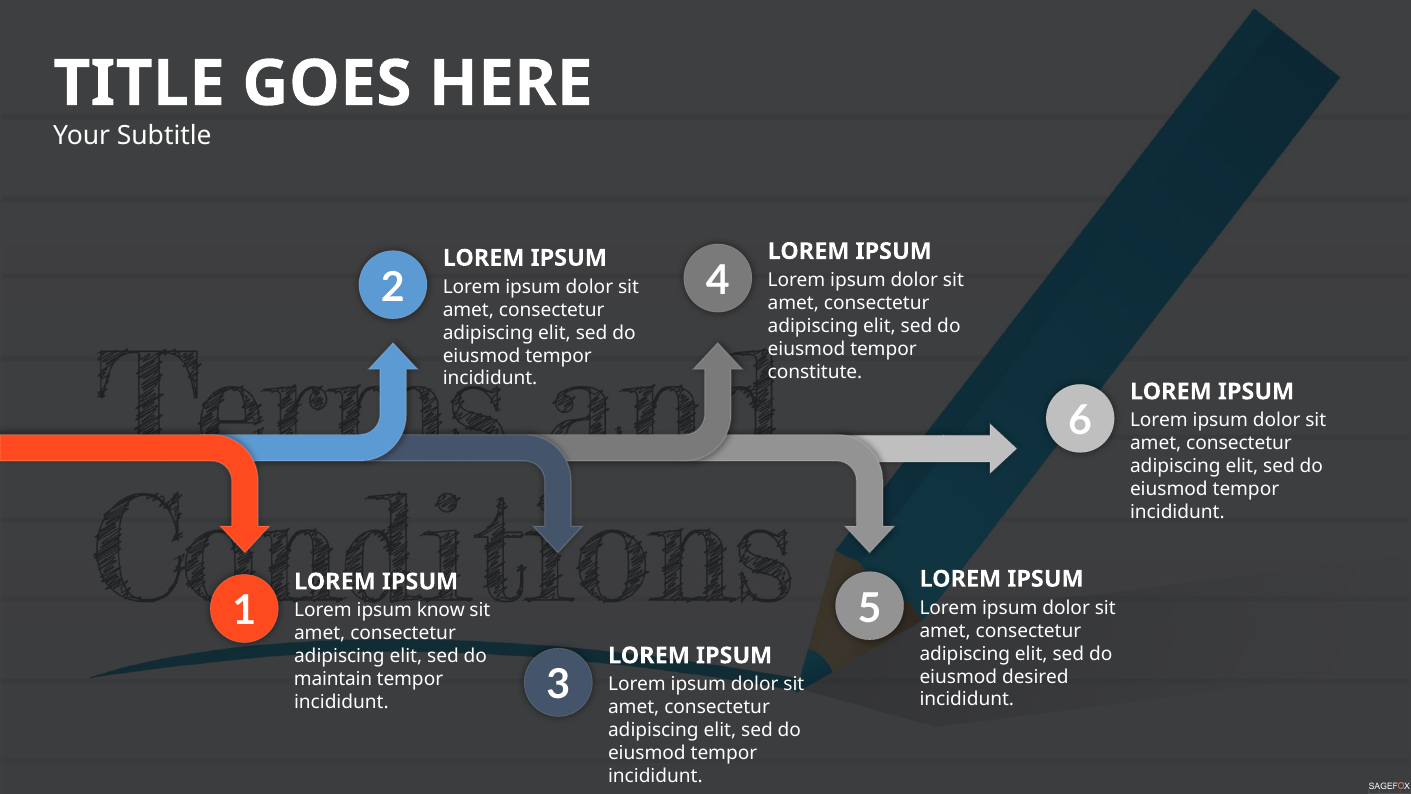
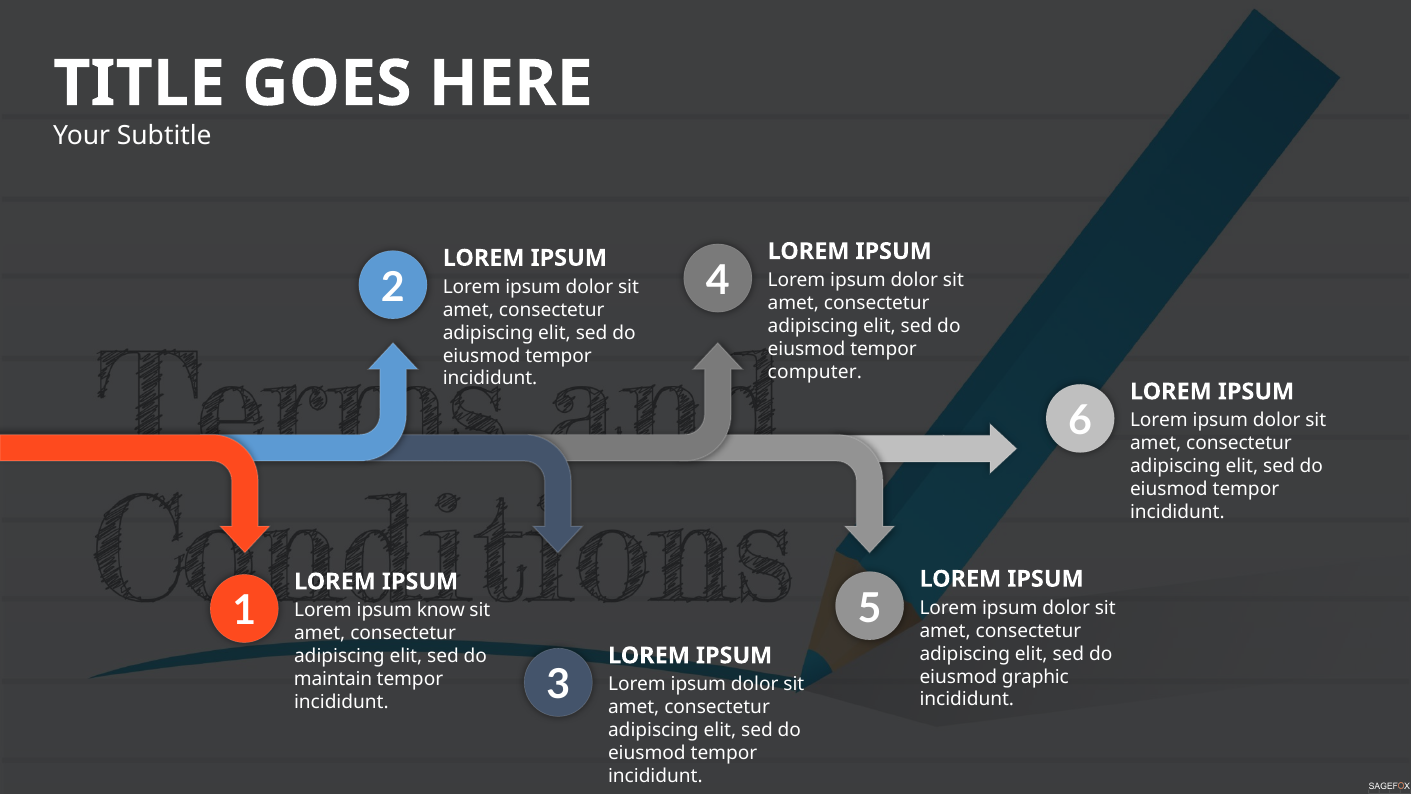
constitute: constitute -> computer
desired: desired -> graphic
